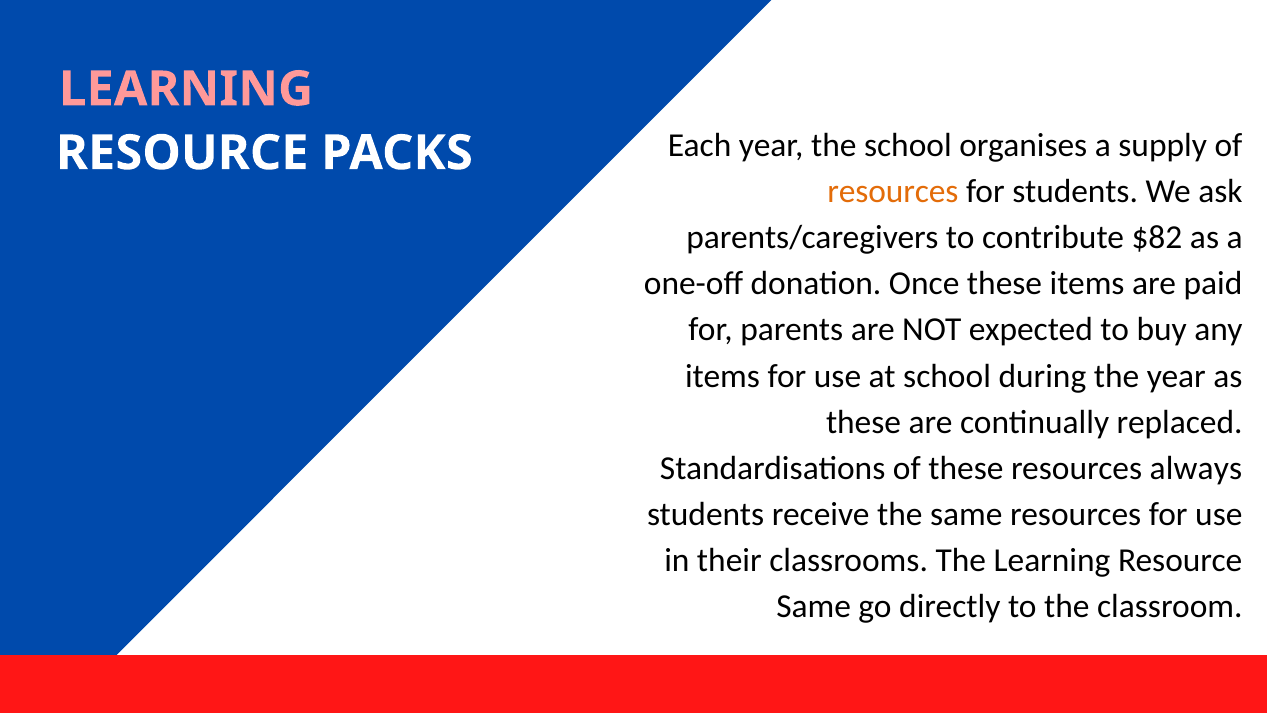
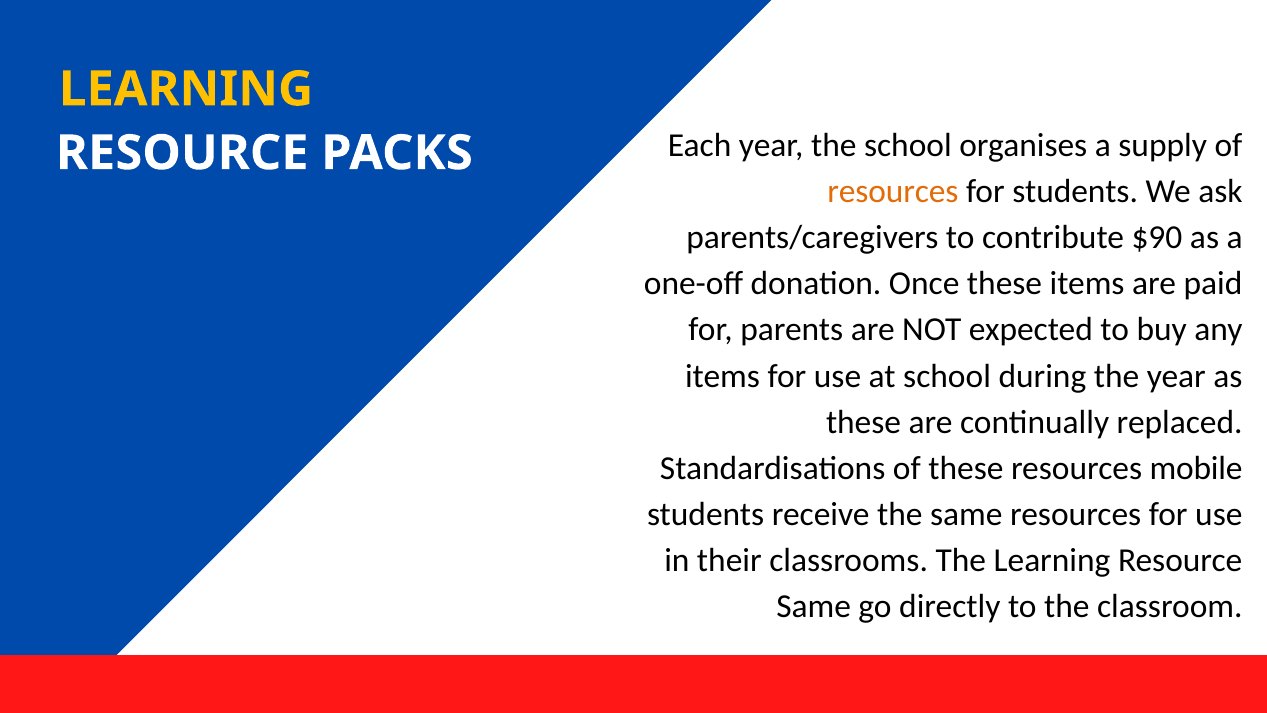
LEARNING at (186, 89) colour: pink -> yellow
$82: $82 -> $90
always: always -> mobile
